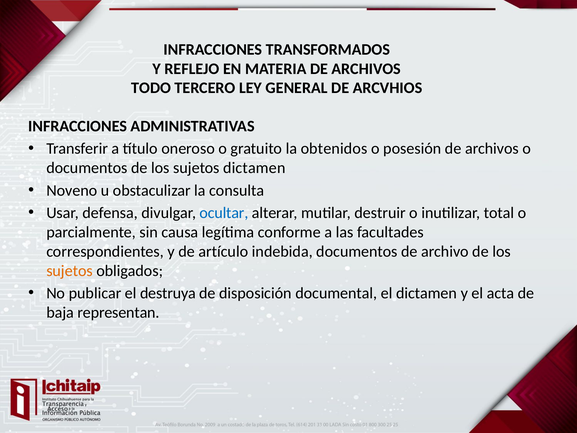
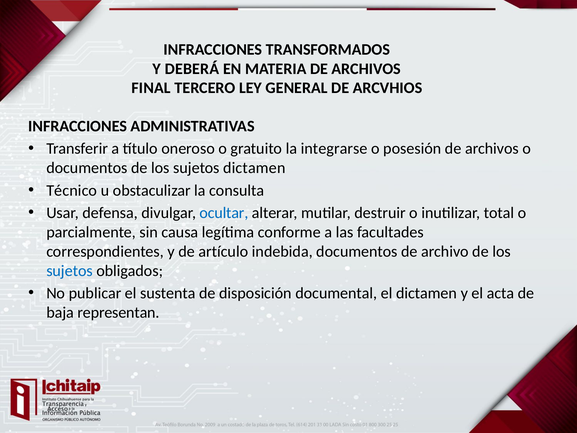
REFLEJO: REFLEJO -> DEBERÁ
TODO: TODO -> FINAL
obtenidos: obtenidos -> integrarse
Noveno: Noveno -> Técnico
sujetos at (70, 271) colour: orange -> blue
destruya: destruya -> sustenta
